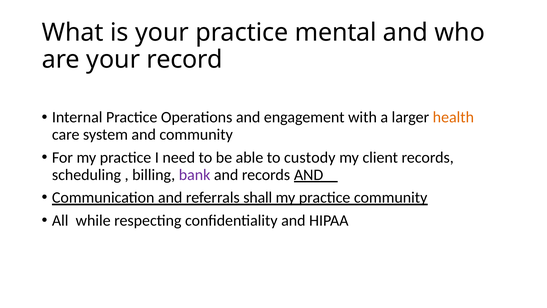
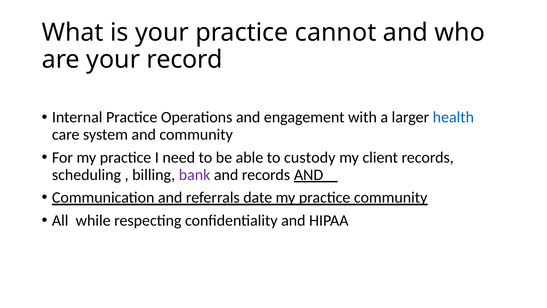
mental: mental -> cannot
health colour: orange -> blue
shall: shall -> date
